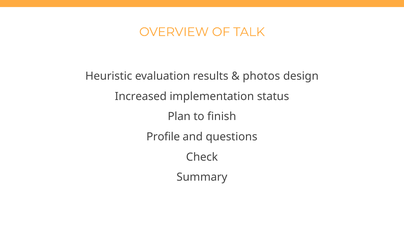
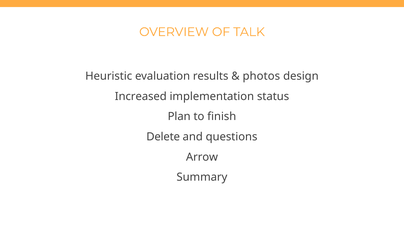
Profile: Profile -> Delete
Check: Check -> Arrow
